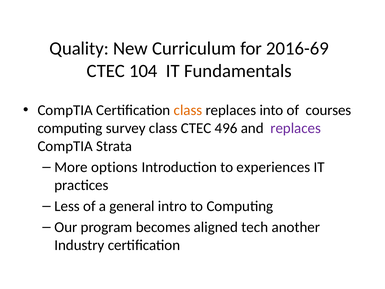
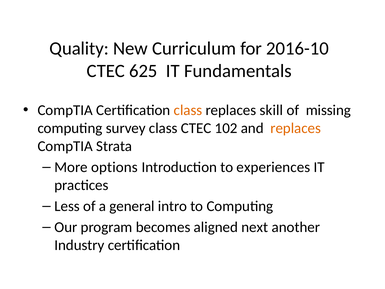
2016-69: 2016-69 -> 2016-10
104: 104 -> 625
into: into -> skill
courses: courses -> missing
496: 496 -> 102
replaces at (296, 128) colour: purple -> orange
tech: tech -> next
